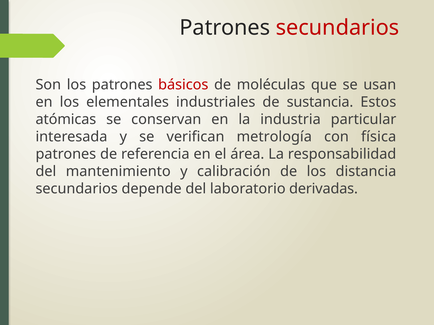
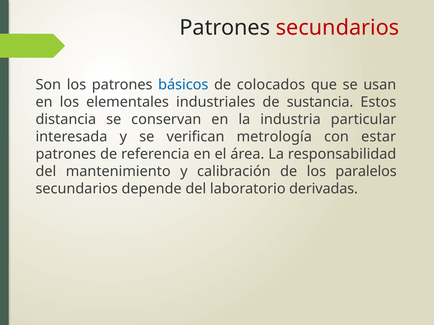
básicos colour: red -> blue
moléculas: moléculas -> colocados
atómicas: atómicas -> distancia
física: física -> estar
distancia: distancia -> paralelos
